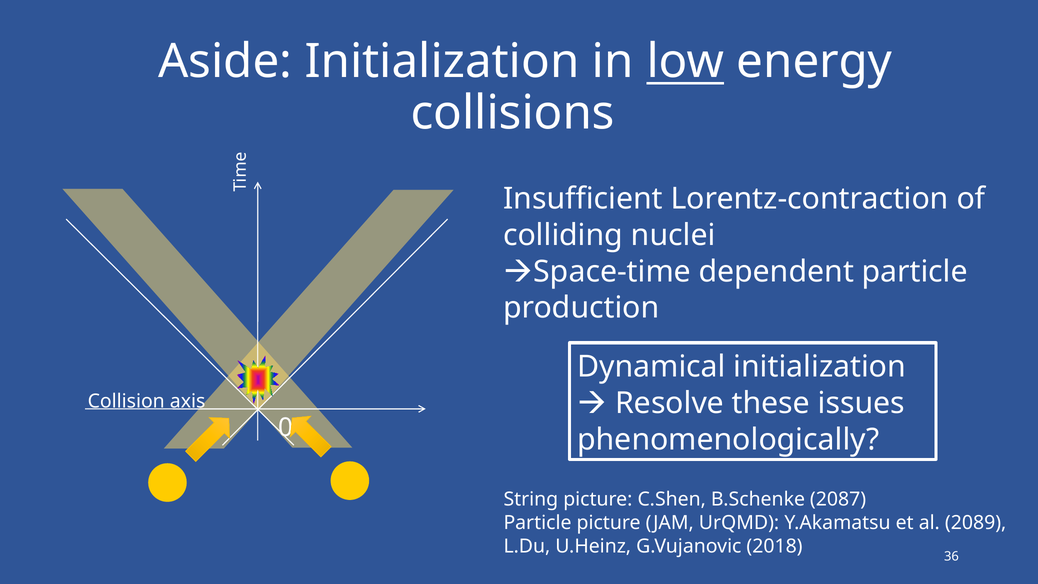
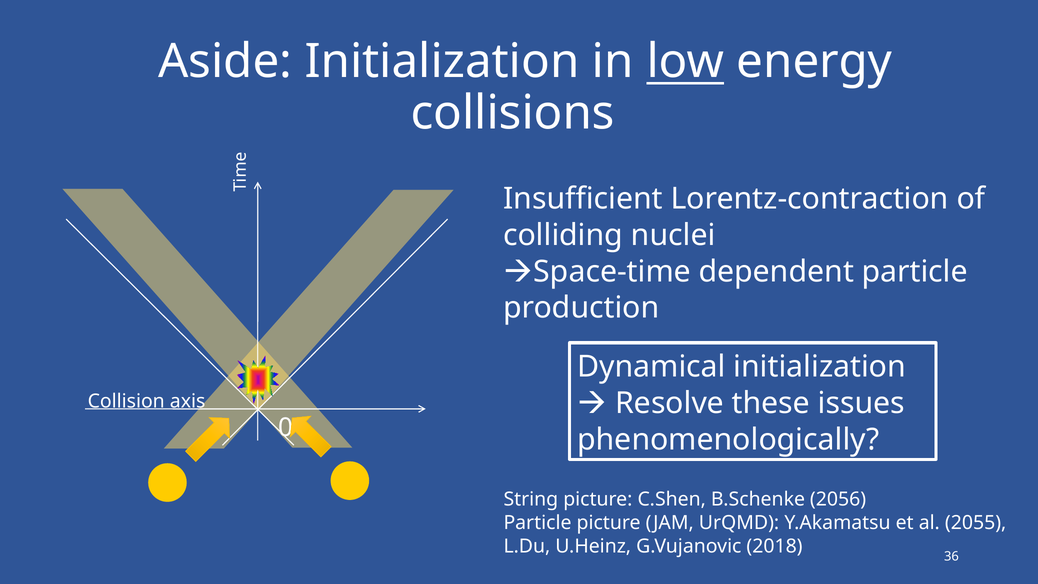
2087: 2087 -> 2056
2089: 2089 -> 2055
